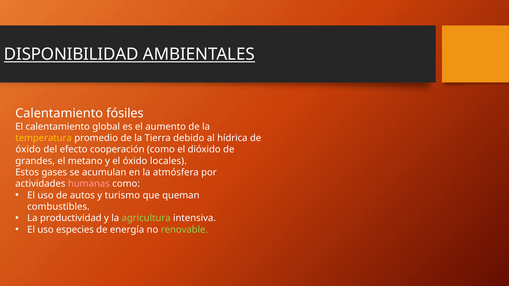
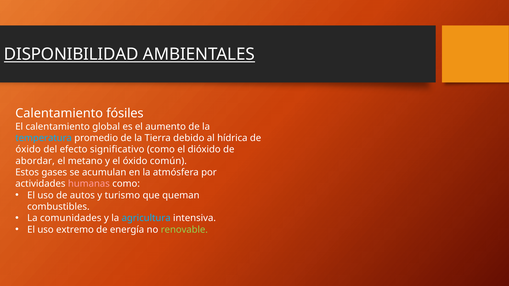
temperatura colour: yellow -> light blue
cooperación: cooperación -> significativo
grandes: grandes -> abordar
locales: locales -> común
productividad: productividad -> comunidades
agricultura colour: light green -> light blue
especies: especies -> extremo
